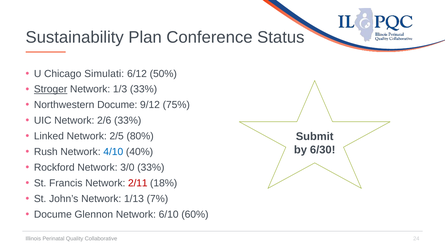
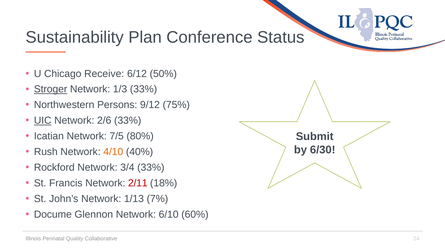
Simulati: Simulati -> Receive
Northwestern Docume: Docume -> Persons
UIC underline: none -> present
Linked: Linked -> Icatian
2/5: 2/5 -> 7/5
4/10 colour: blue -> orange
3/0: 3/0 -> 3/4
